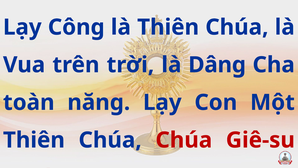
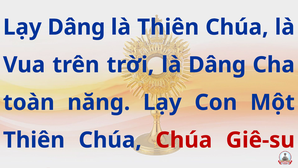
Lạy Công: Công -> Dâng
